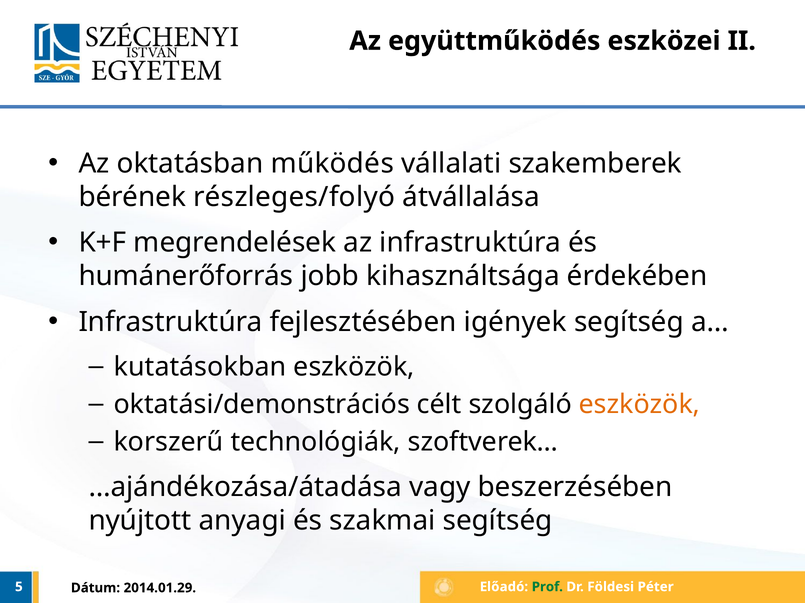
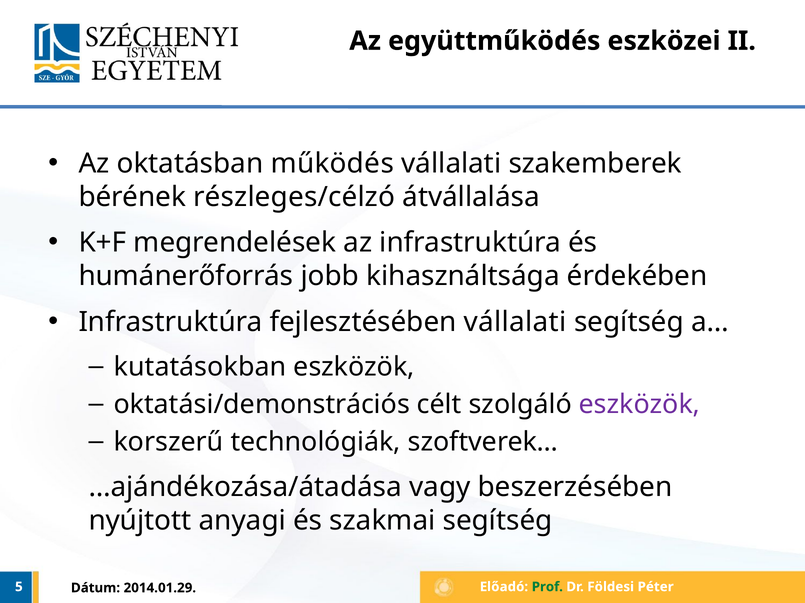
részleges/folyó: részleges/folyó -> részleges/célzó
fejlesztésében igények: igények -> vállalati
eszközök at (639, 405) colour: orange -> purple
